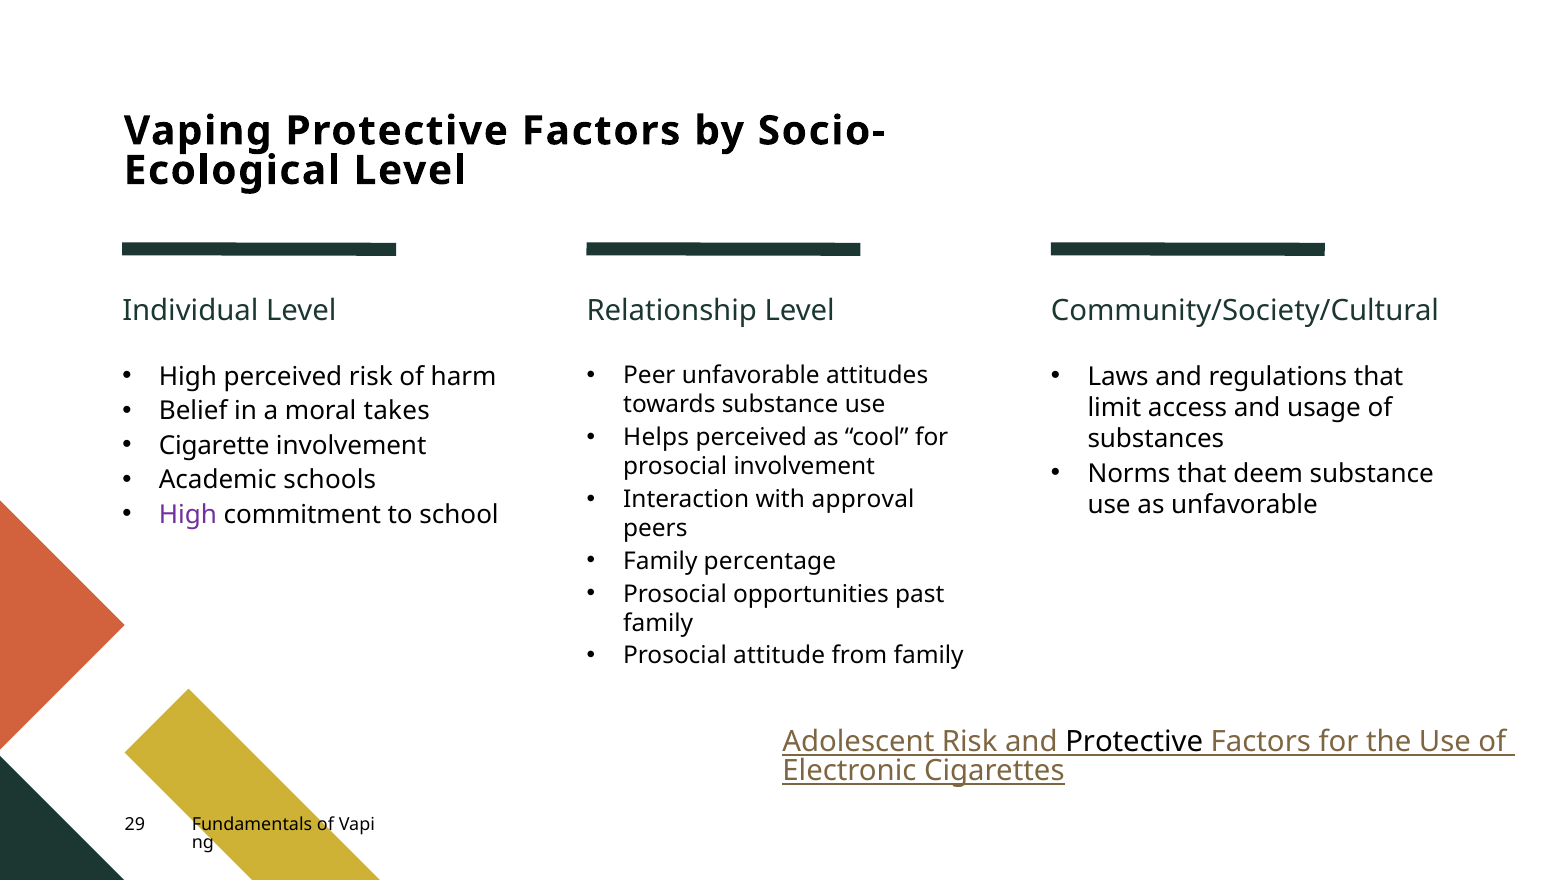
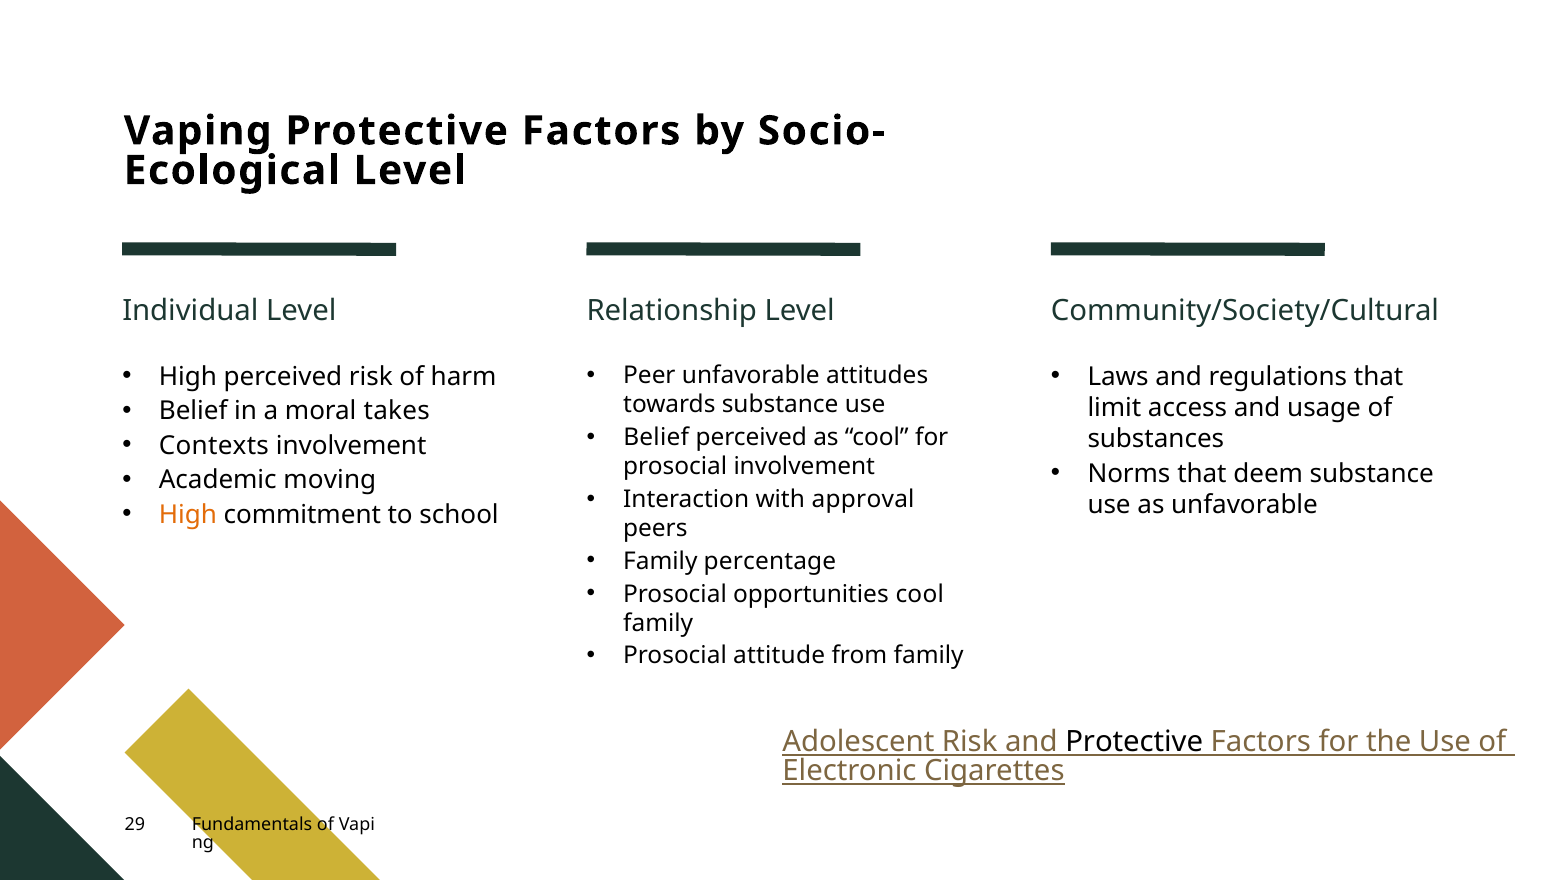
Helps at (656, 438): Helps -> Belief
Cigarette: Cigarette -> Contexts
schools: schools -> moving
High at (188, 515) colour: purple -> orange
opportunities past: past -> cool
